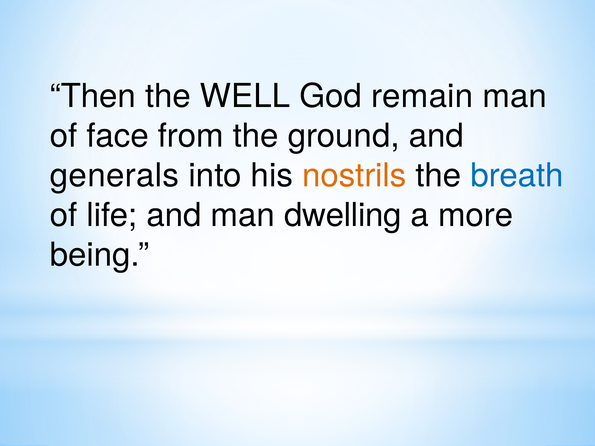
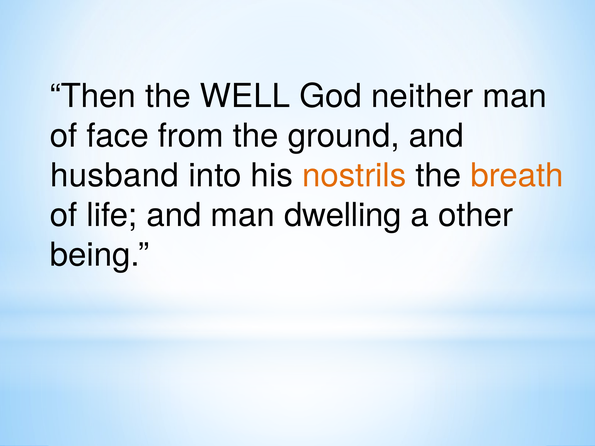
remain: remain -> neither
generals: generals -> husband
breath colour: blue -> orange
more: more -> other
